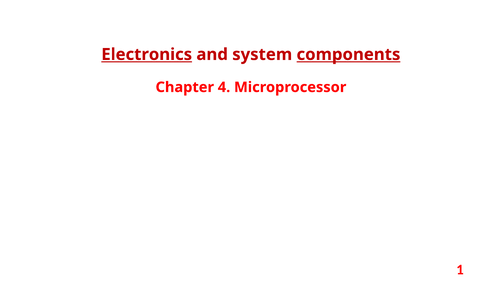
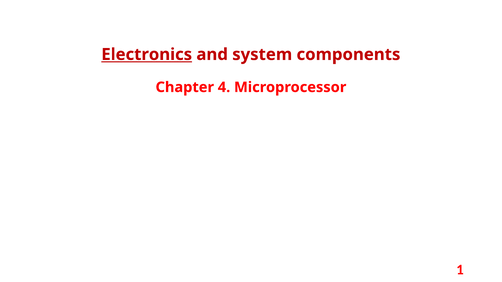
components underline: present -> none
